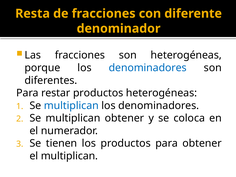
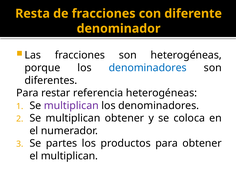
restar productos: productos -> referencia
multiplican at (71, 106) colour: blue -> purple
tienen: tienen -> partes
